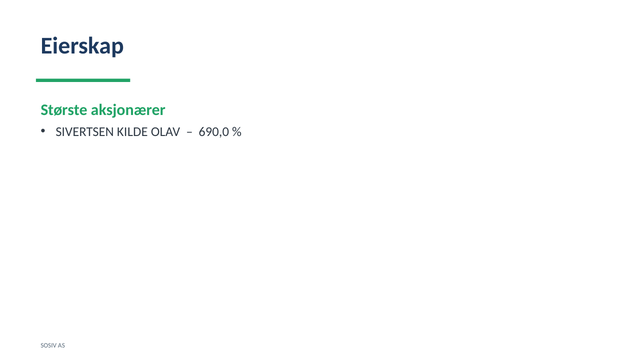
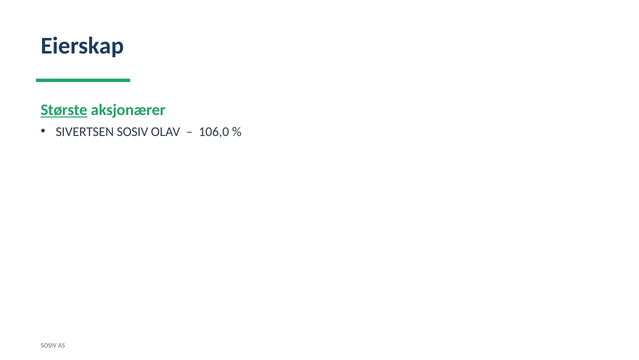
Største underline: none -> present
SIVERTSEN KILDE: KILDE -> SOSIV
690,0: 690,0 -> 106,0
